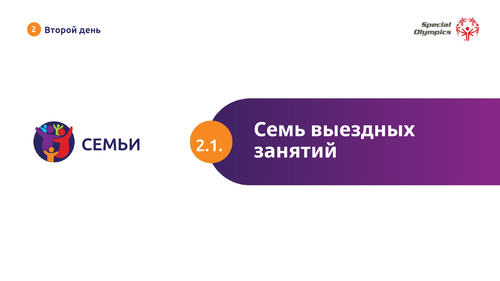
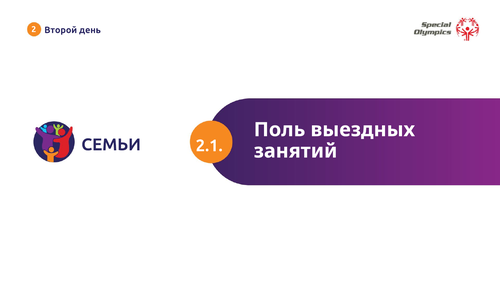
Семь: Семь -> Поль
